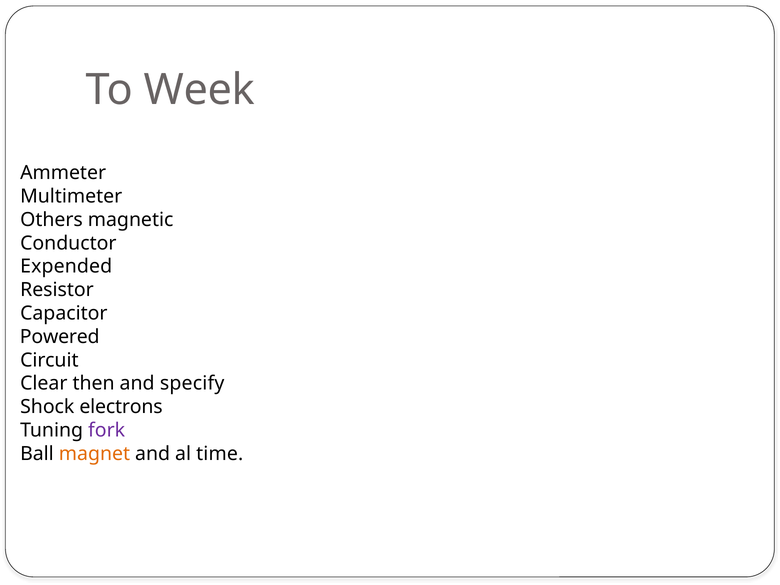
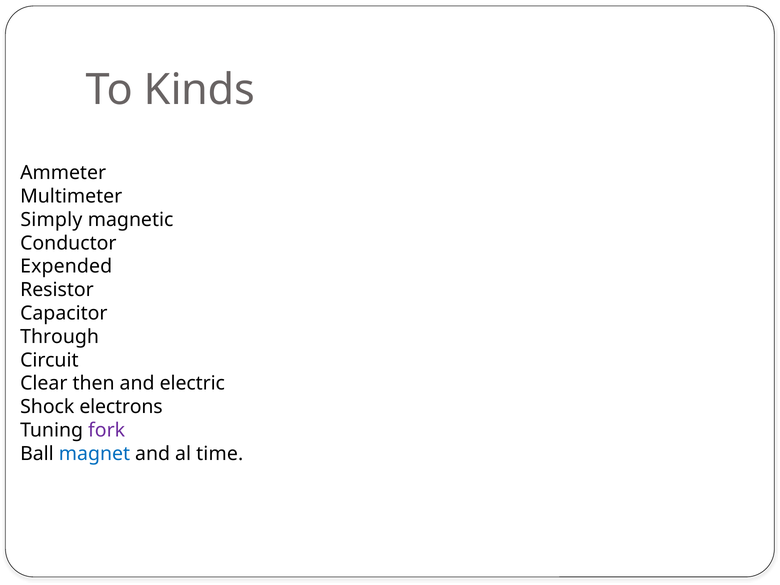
Week: Week -> Kinds
Others: Others -> Simply
Powered: Powered -> Through
specify: specify -> electric
magnet colour: orange -> blue
